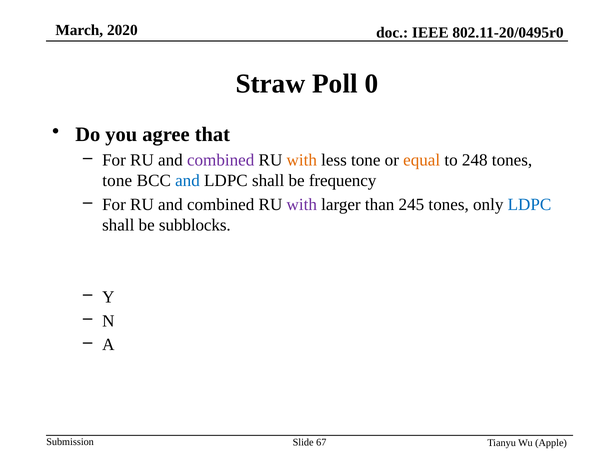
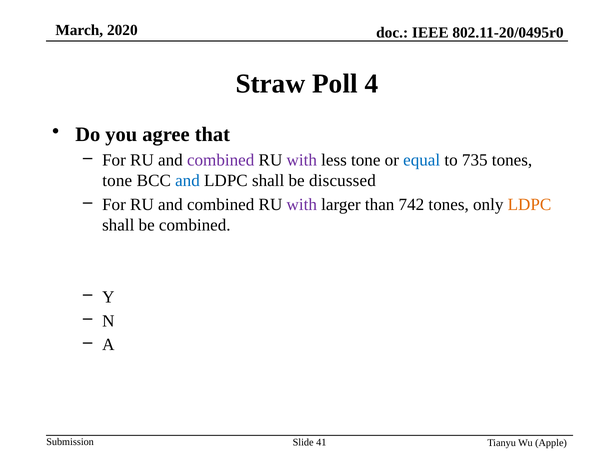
0: 0 -> 4
with at (302, 160) colour: orange -> purple
equal colour: orange -> blue
248: 248 -> 735
frequency: frequency -> discussed
245: 245 -> 742
LDPC at (529, 205) colour: blue -> orange
be subblocks: subblocks -> combined
67: 67 -> 41
